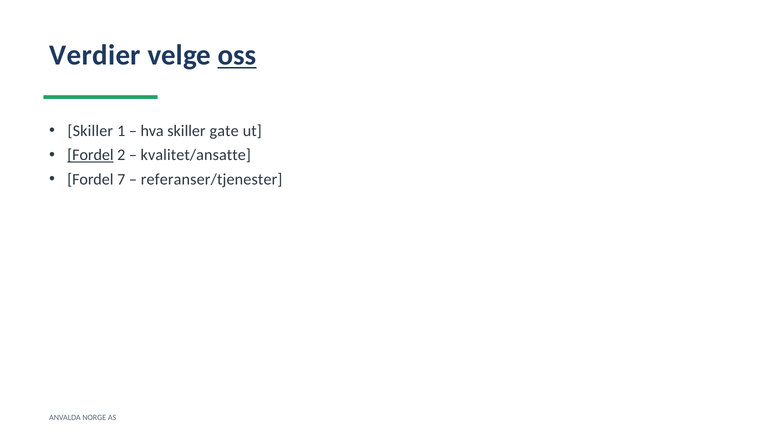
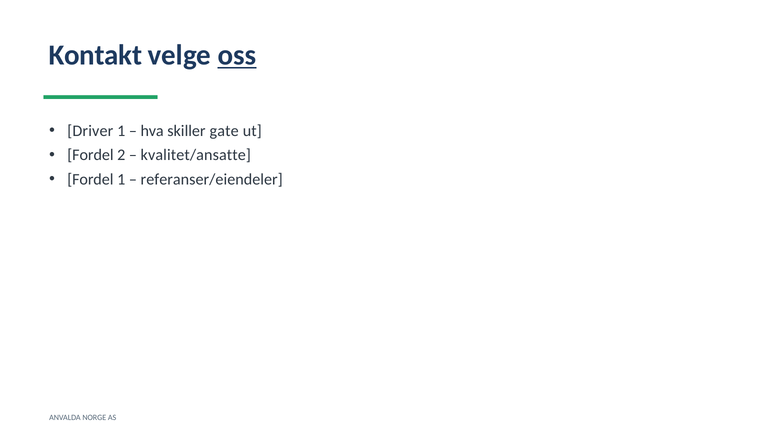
Verdier: Verdier -> Kontakt
Skiller at (90, 131): Skiller -> Driver
Fordel at (90, 155) underline: present -> none
Fordel 7: 7 -> 1
referanser/tjenester: referanser/tjenester -> referanser/eiendeler
